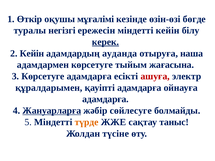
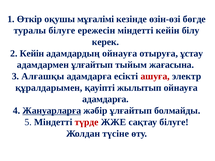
туралы негізгі: негізгі -> білуге
керек underline: present -> none
адамдардың ауданда: ауданда -> ойнауға
наша: наша -> ұстау
адамдармен көрсетуге: көрсетуге -> ұлғайтып
3 Көрсетуге: Көрсетуге -> Алғашқы
қауіпті адамдарға: адамдарға -> жылытып
жәбір сөйлесуге: сөйлесуге -> ұлғайтып
түрде colour: orange -> red
сақтау таныс: таныс -> білуге
